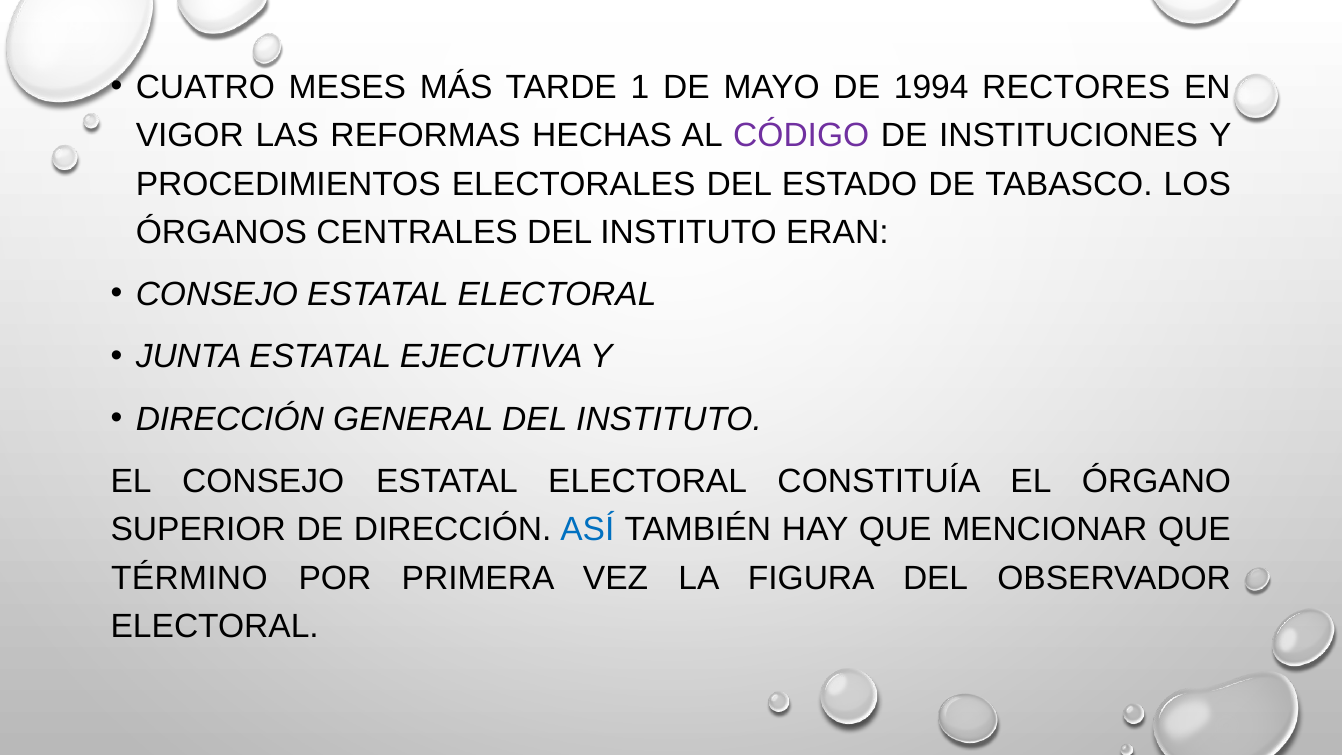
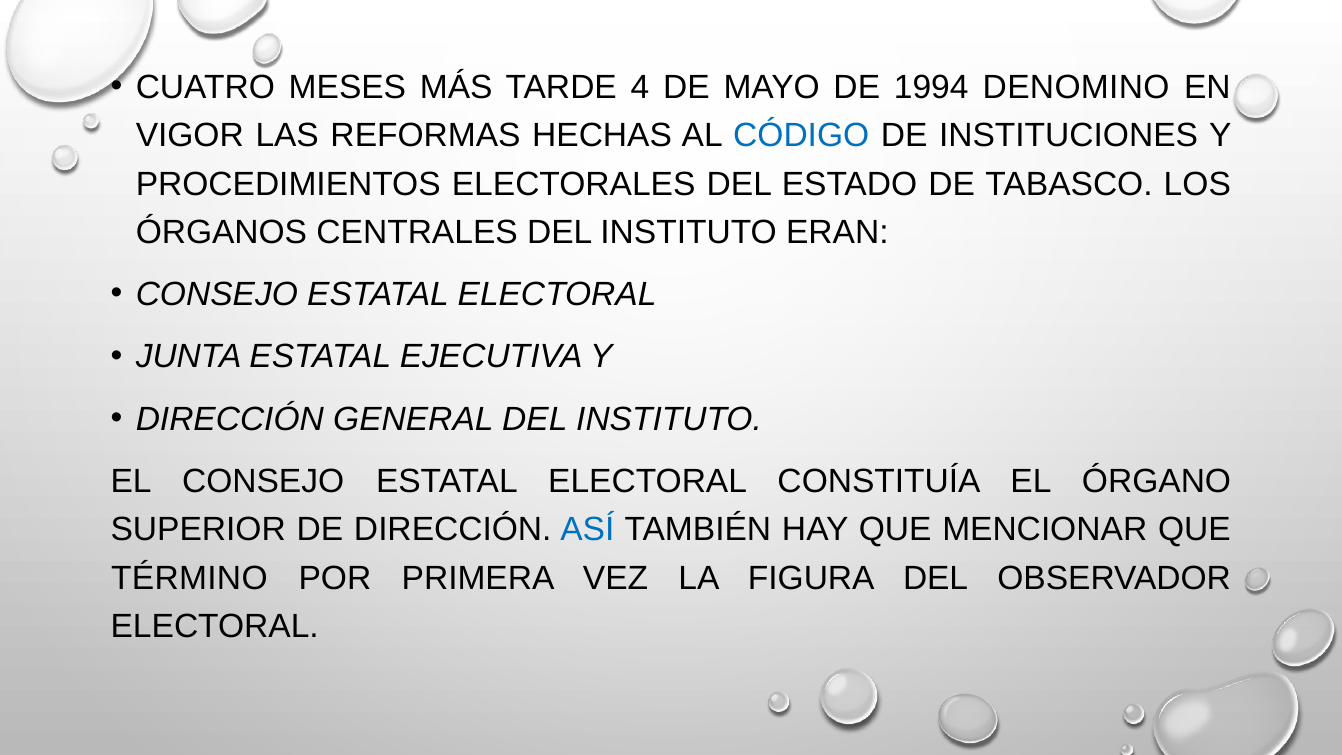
1: 1 -> 4
RECTORES: RECTORES -> DENOMINO
CÓDIGO colour: purple -> blue
